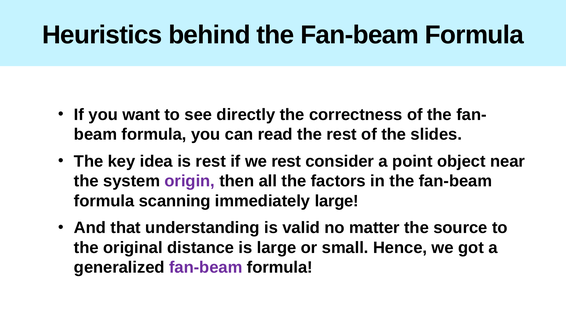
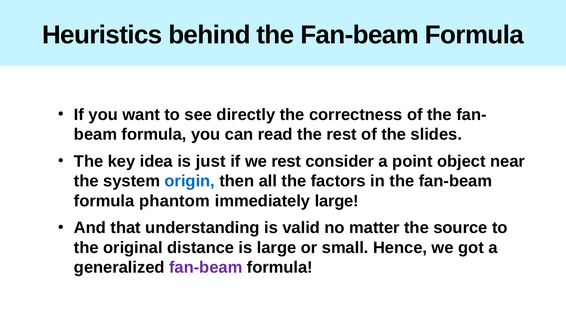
is rest: rest -> just
origin colour: purple -> blue
scanning: scanning -> phantom
